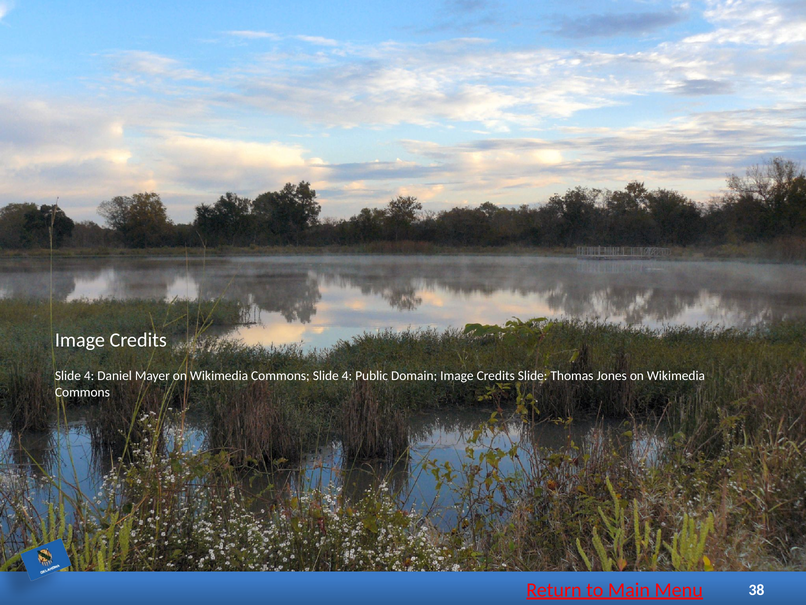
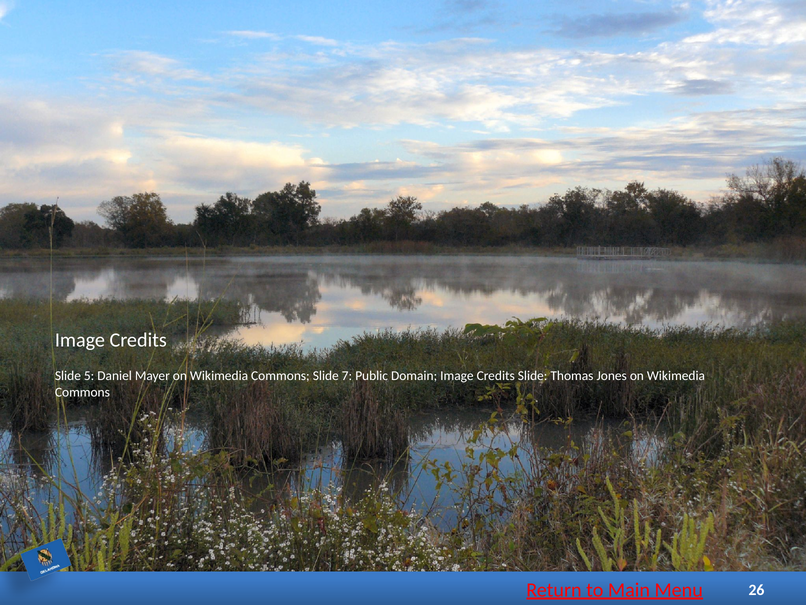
4 at (89, 376): 4 -> 5
Commons Slide 4: 4 -> 7
38: 38 -> 26
